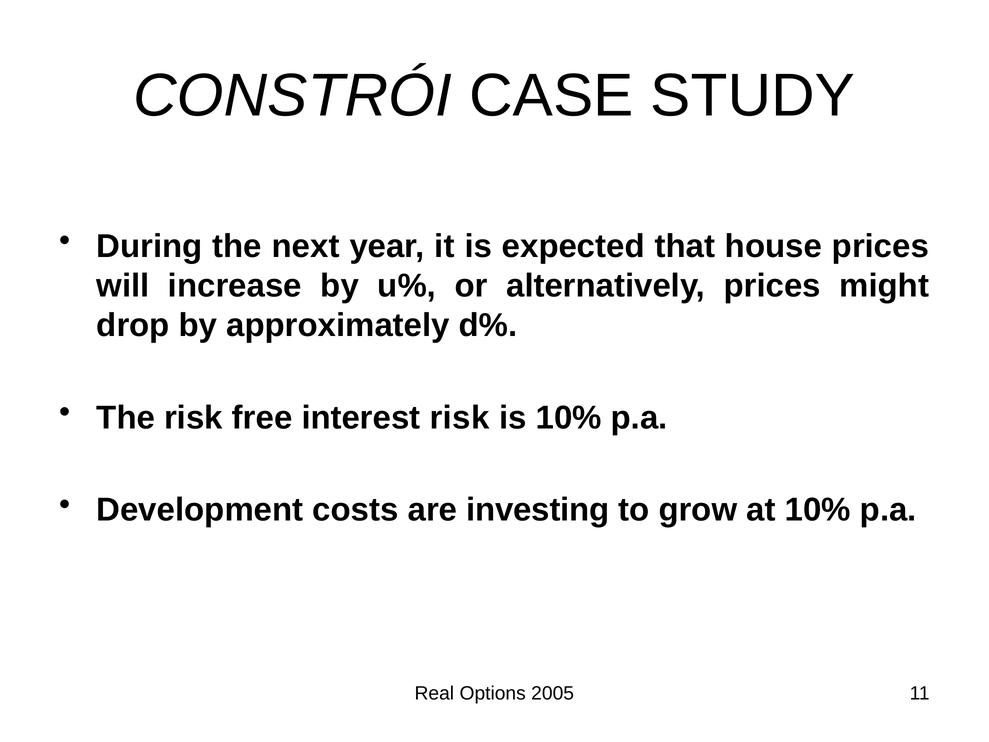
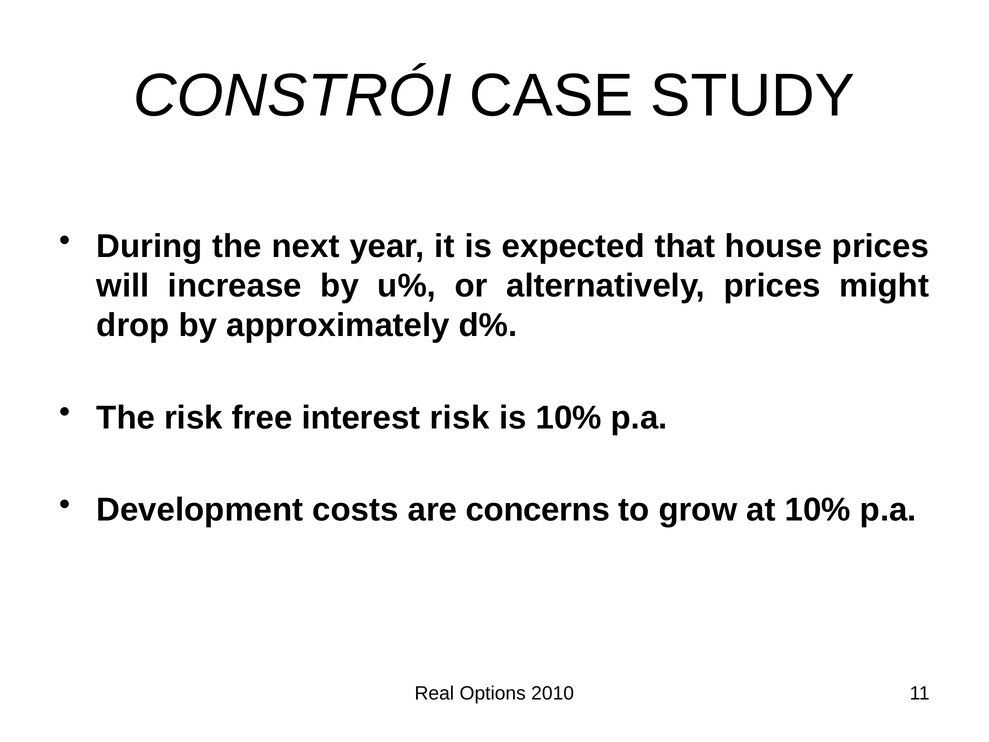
investing: investing -> concerns
2005: 2005 -> 2010
